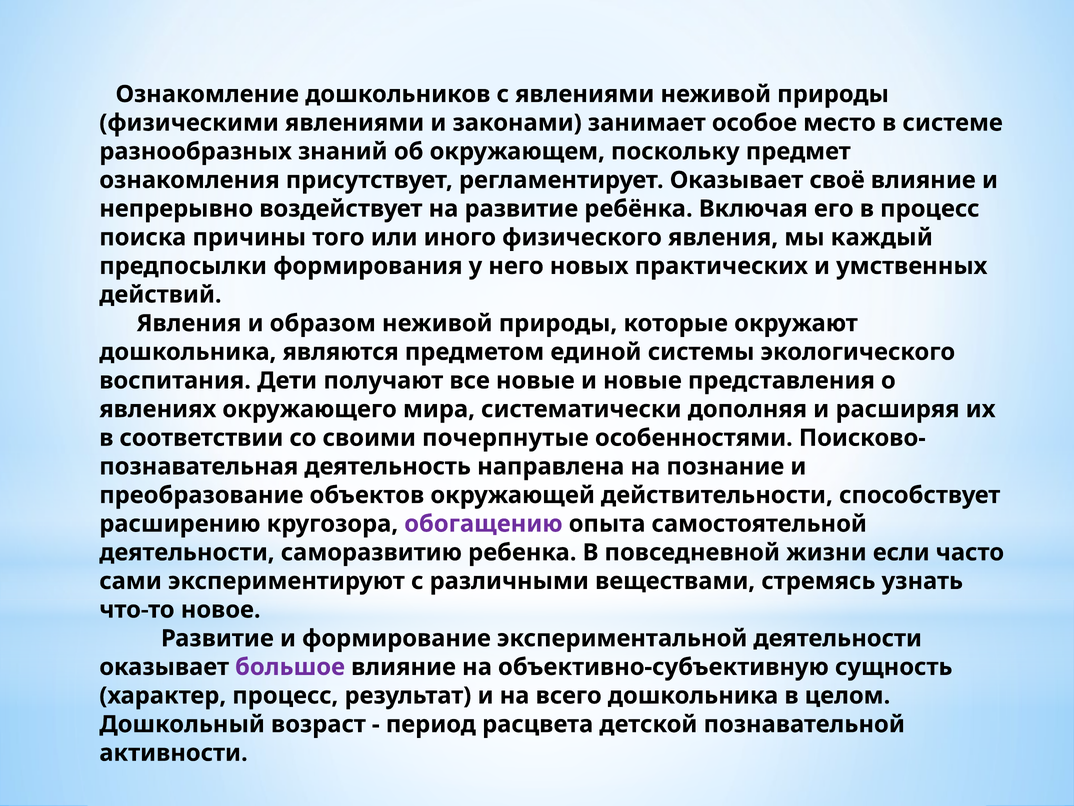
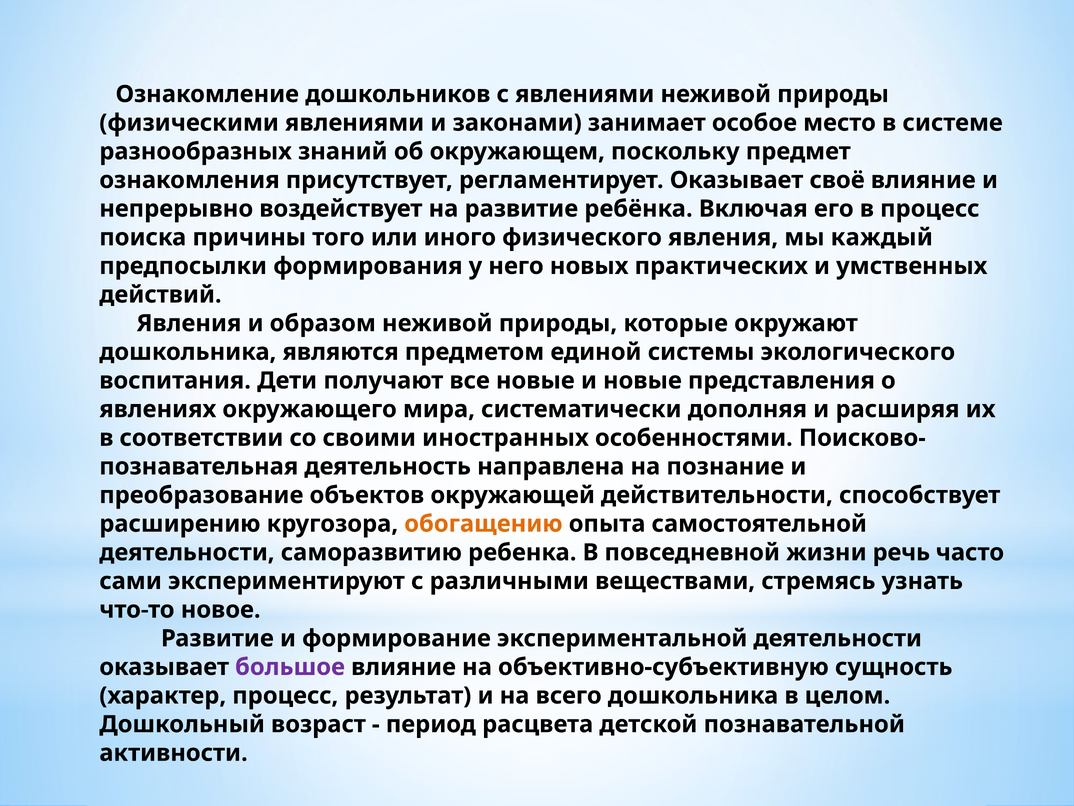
почерпнутые: почерпнутые -> иностранных
обогащению colour: purple -> orange
если: если -> речь
